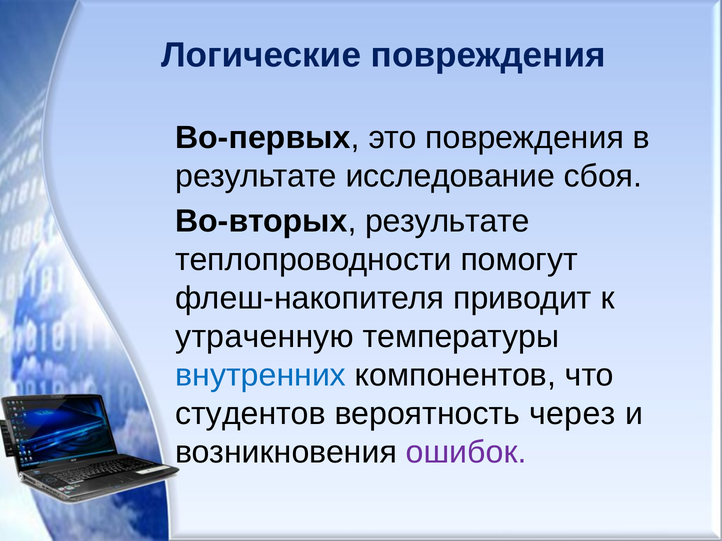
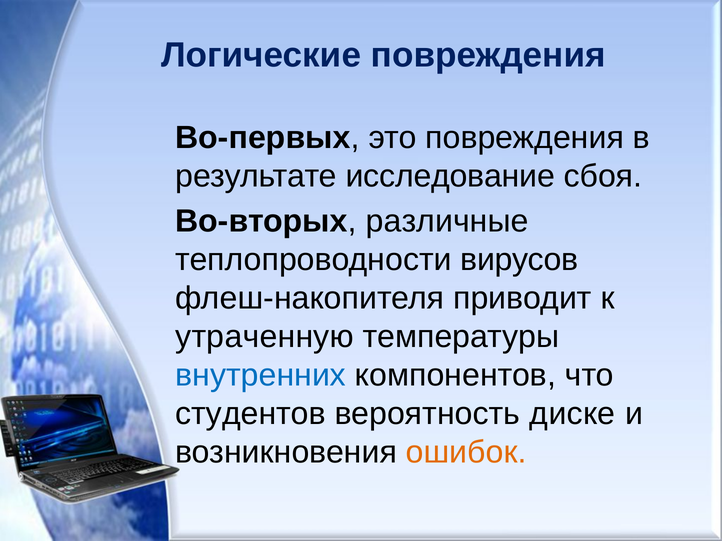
Во-вторых результате: результате -> различные
помогут: помогут -> вирусов
через: через -> диске
ошибок colour: purple -> orange
